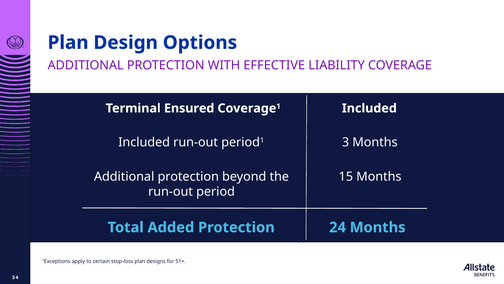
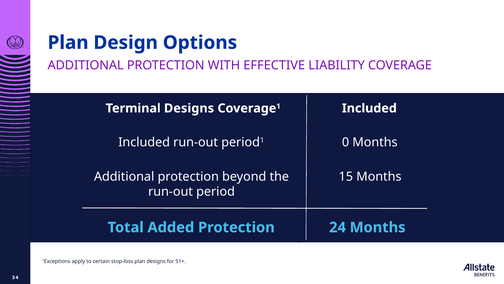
Terminal Ensured: Ensured -> Designs
3: 3 -> 0
